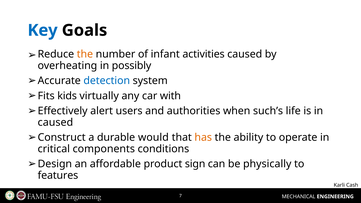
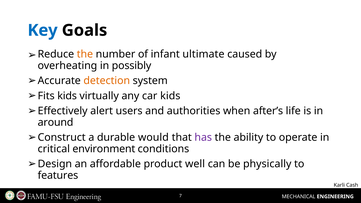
activities: activities -> ultimate
detection colour: blue -> orange
car with: with -> kids
such’s: such’s -> after’s
caused at (55, 122): caused -> around
has colour: orange -> purple
components: components -> environment
sign: sign -> well
